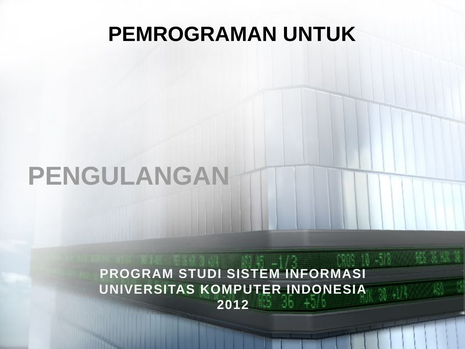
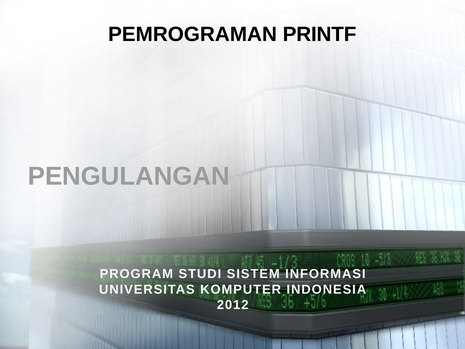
UNTUK: UNTUK -> PRINTF
